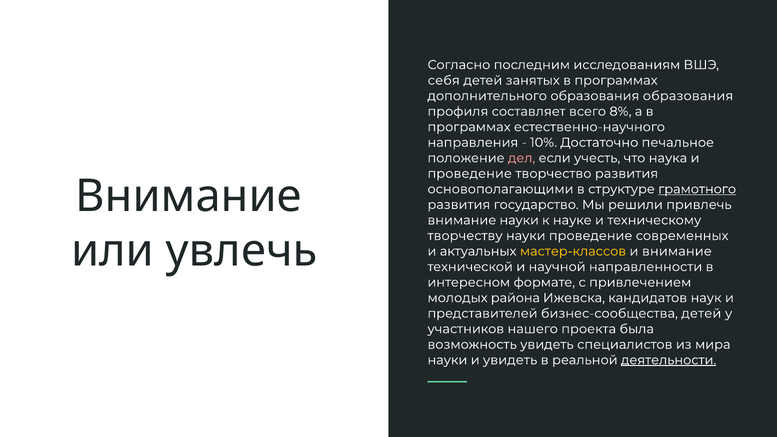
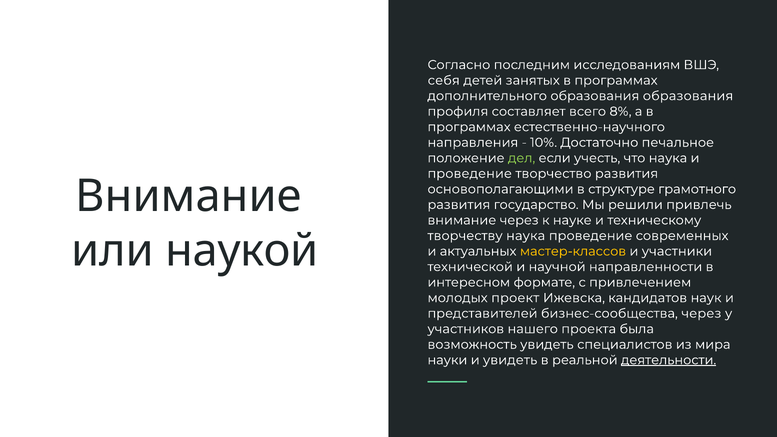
дел colour: pink -> light green
грамотного underline: present -> none
внимание науки: науки -> через
творчеству науки: науки -> наука
увлечь: увлечь -> наукой
и внимание: внимание -> участники
района: района -> проект
бизнес-сообщества детей: детей -> через
